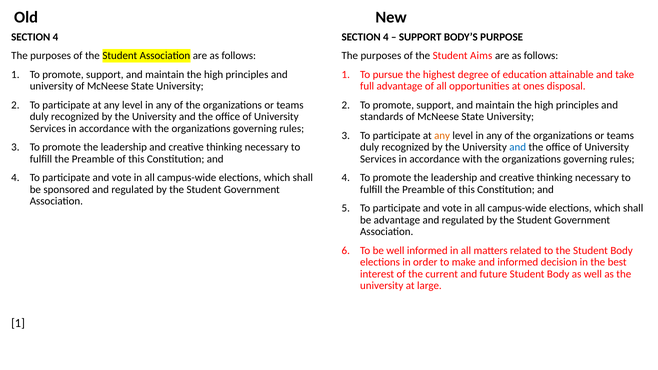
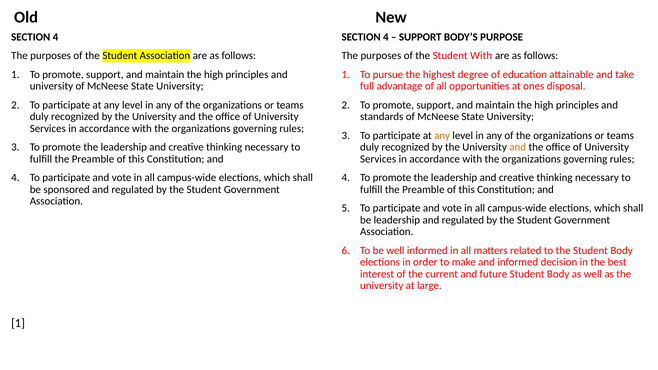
Student Aims: Aims -> With
and at (518, 147) colour: blue -> orange
be advantage: advantage -> leadership
